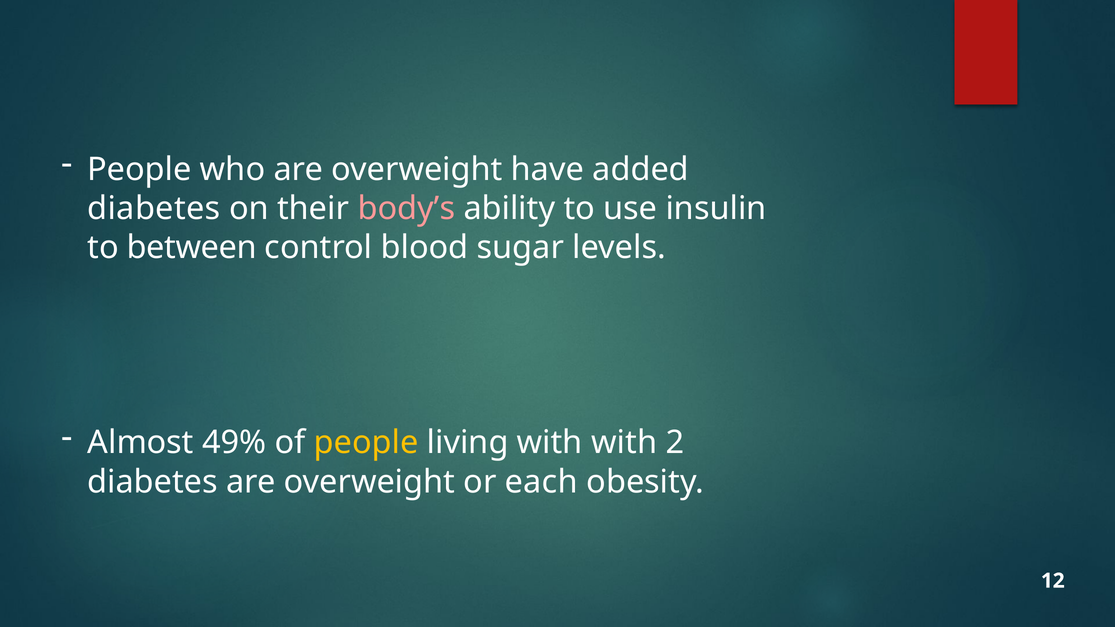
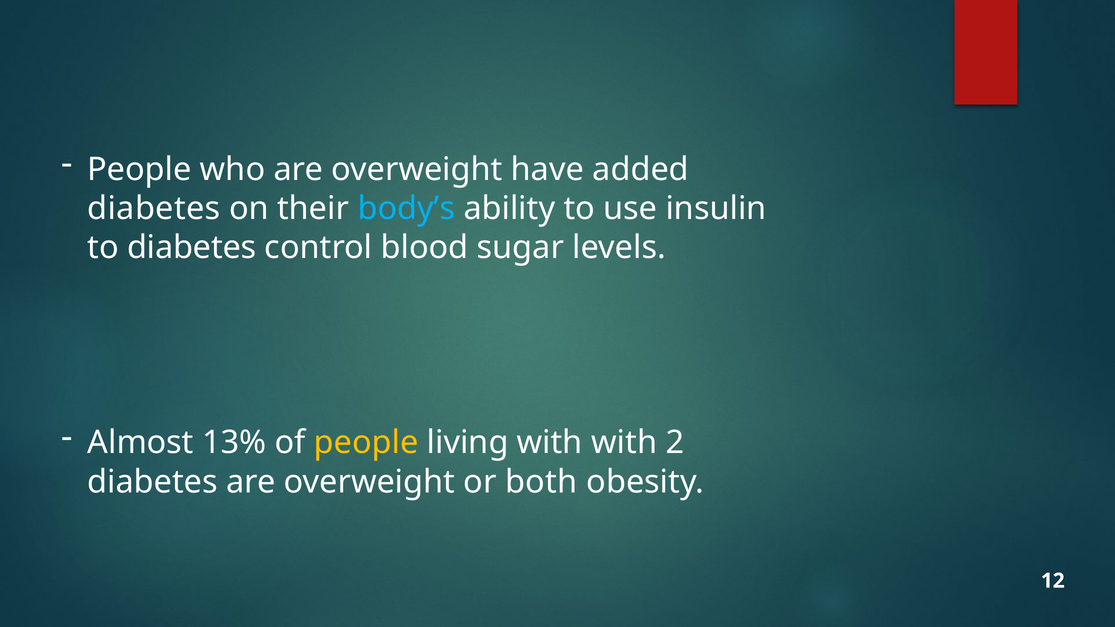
body’s colour: pink -> light blue
to between: between -> diabetes
49%: 49% -> 13%
each: each -> both
